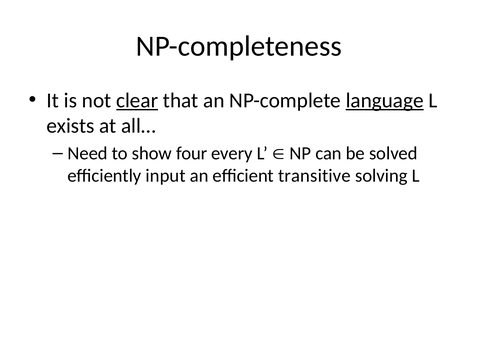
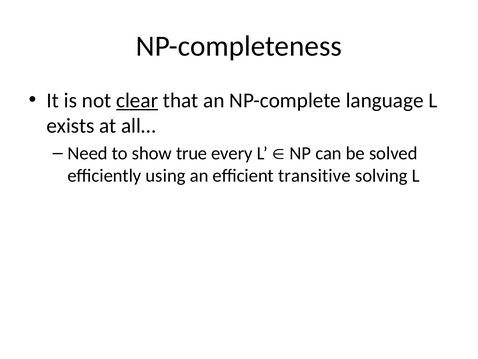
language underline: present -> none
four: four -> true
input: input -> using
